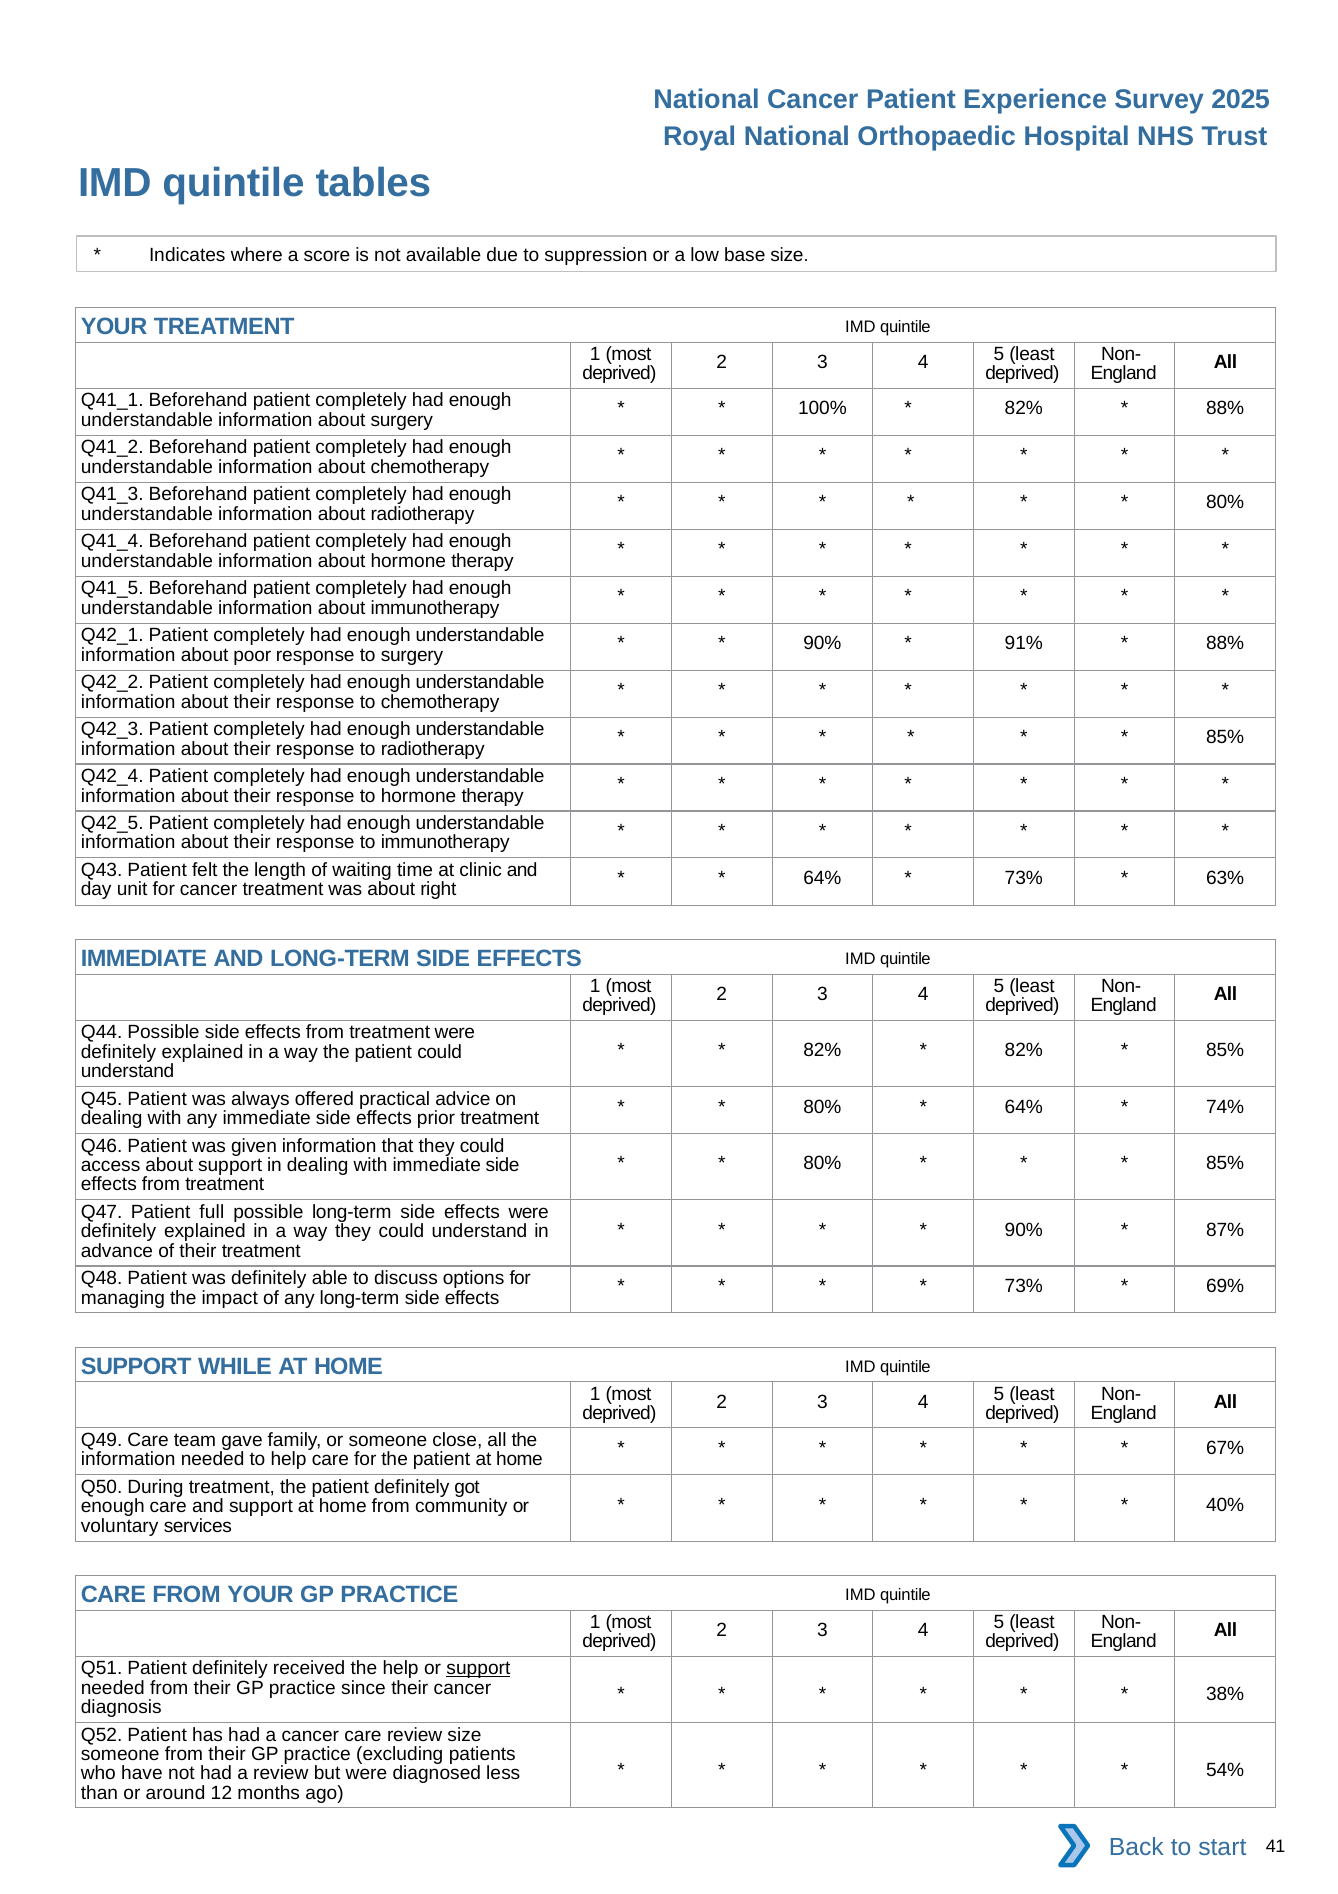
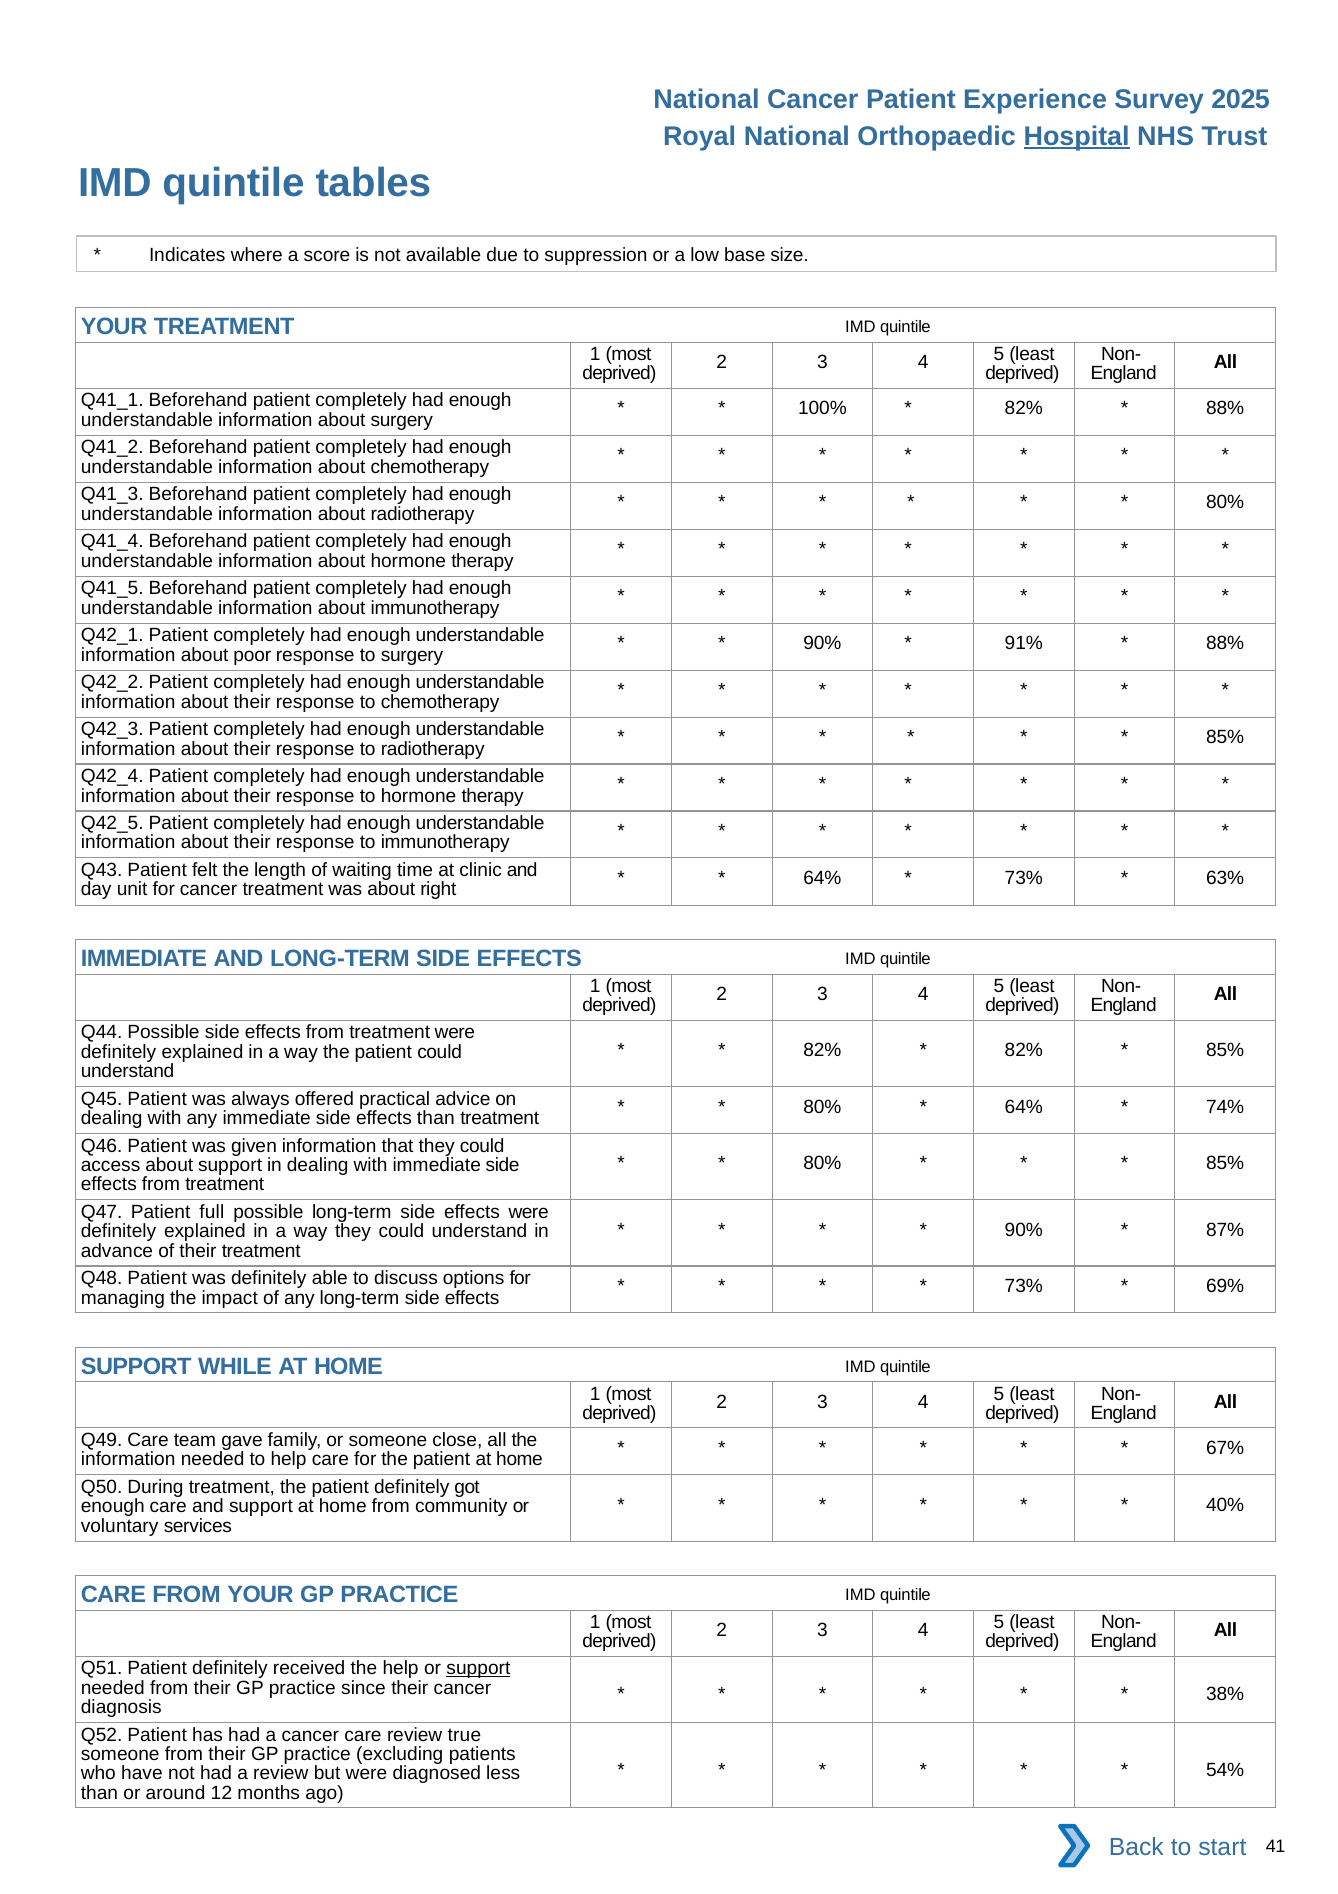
Hospital underline: none -> present
effects prior: prior -> than
review size: size -> true
